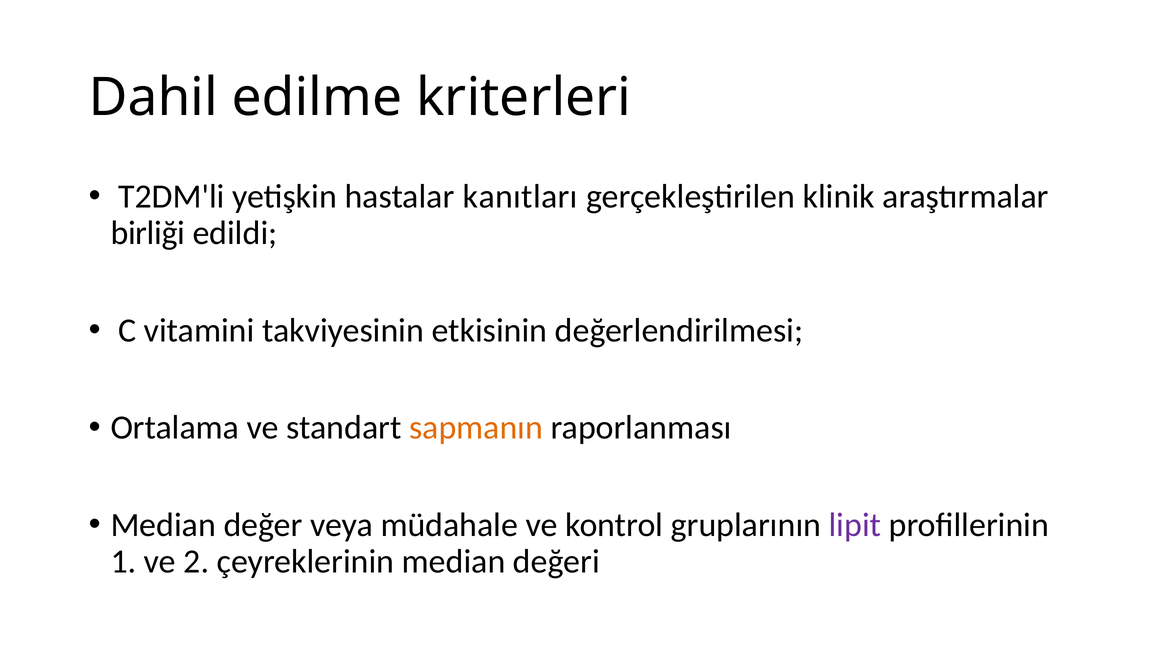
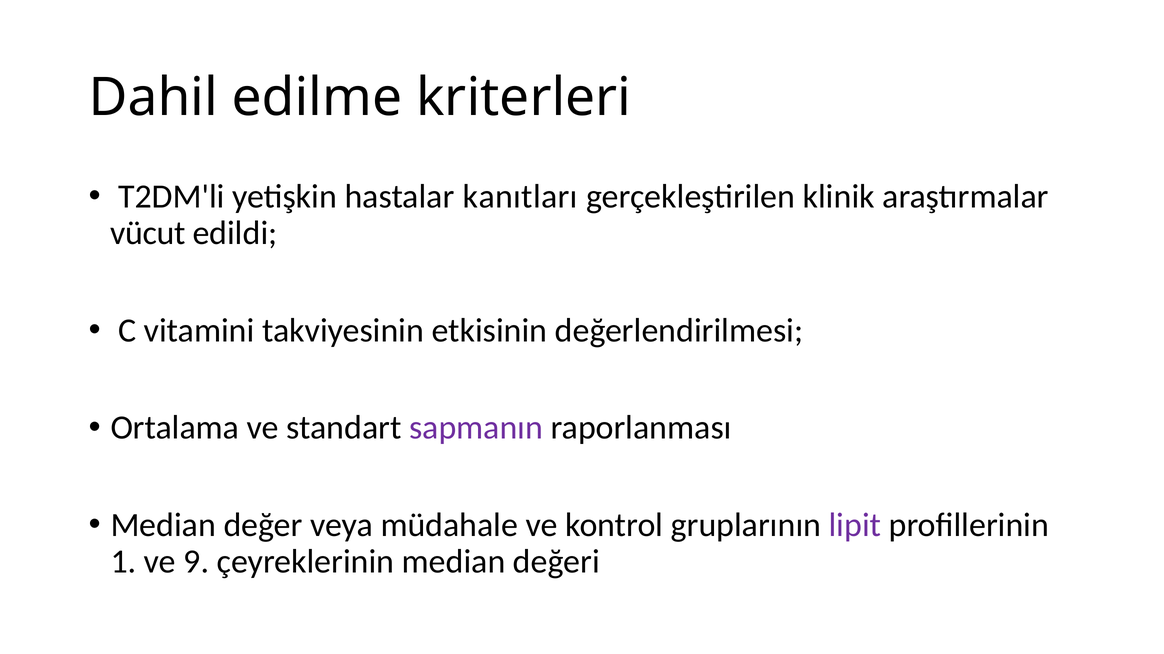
birliği: birliği -> vücut
sapmanın colour: orange -> purple
2: 2 -> 9
